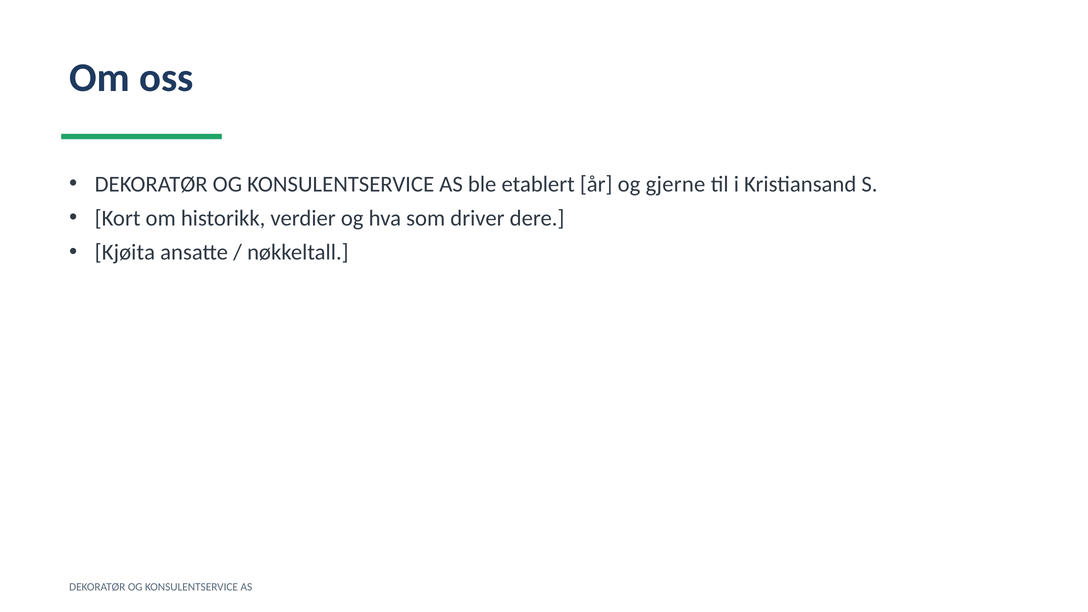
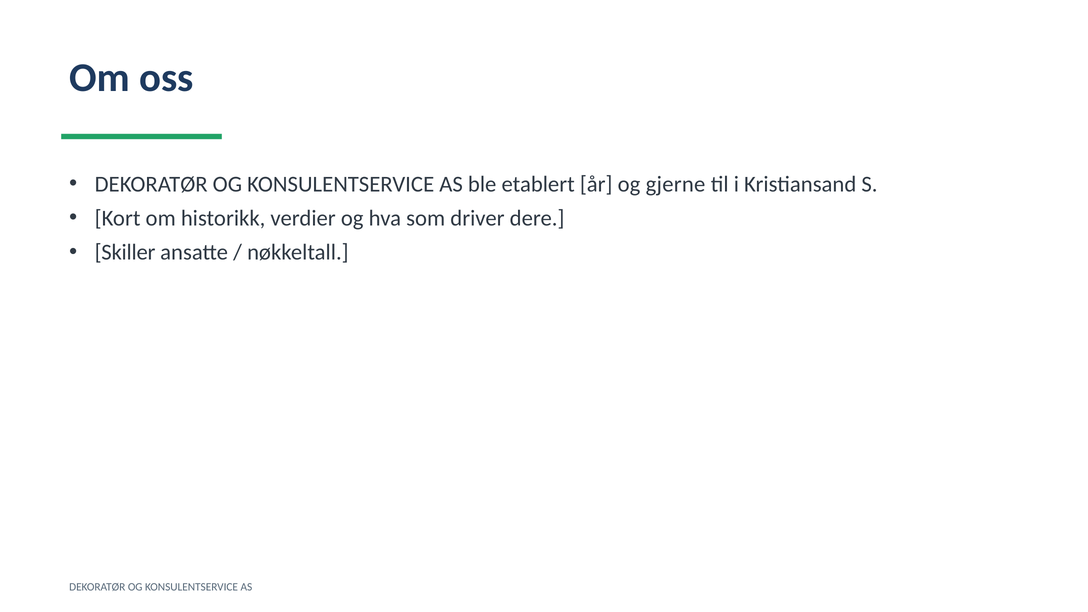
Kjøita: Kjøita -> Skiller
